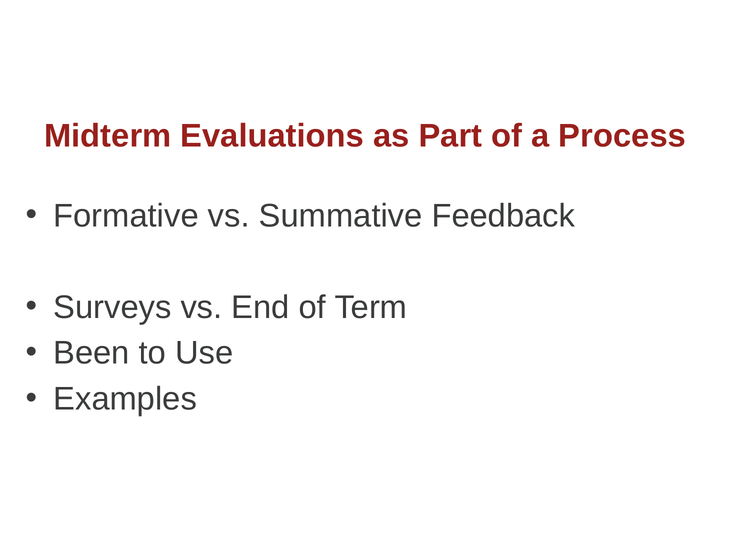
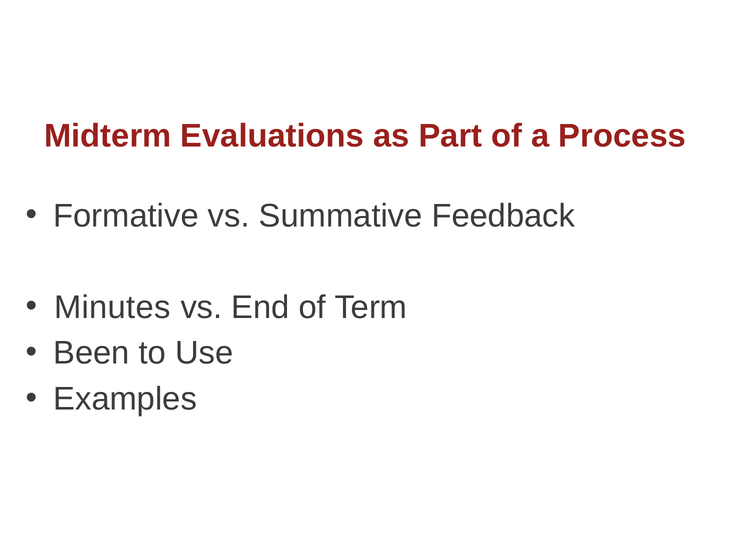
Surveys: Surveys -> Minutes
